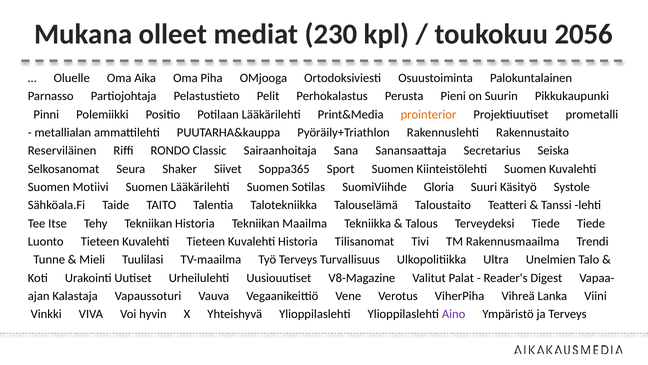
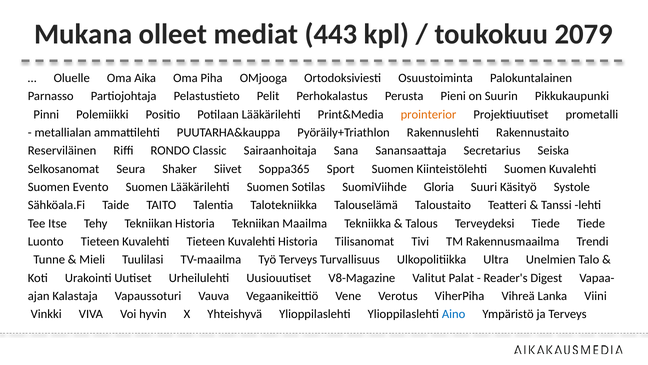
230: 230 -> 443
2056: 2056 -> 2079
Motiivi: Motiivi -> Evento
Aino colour: purple -> blue
